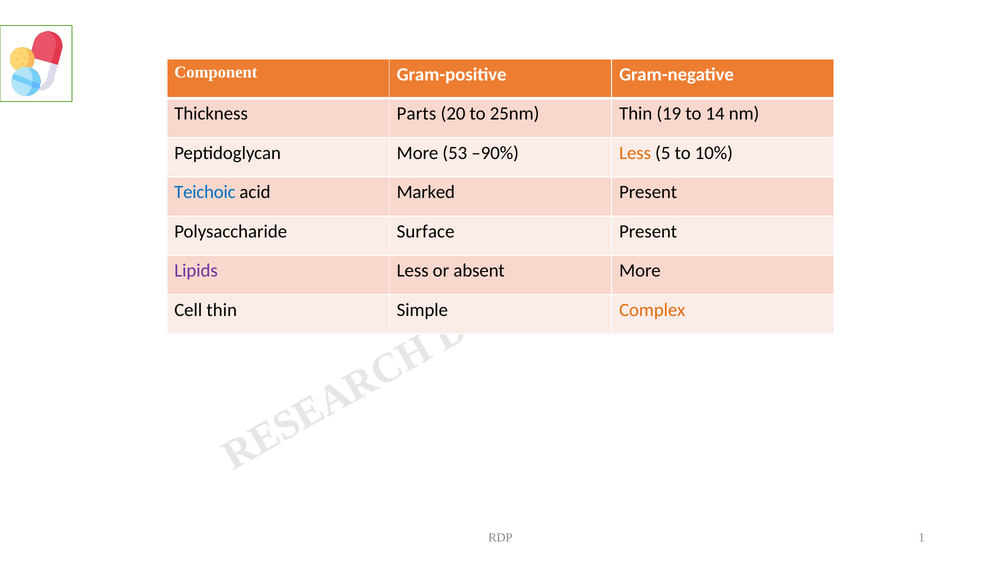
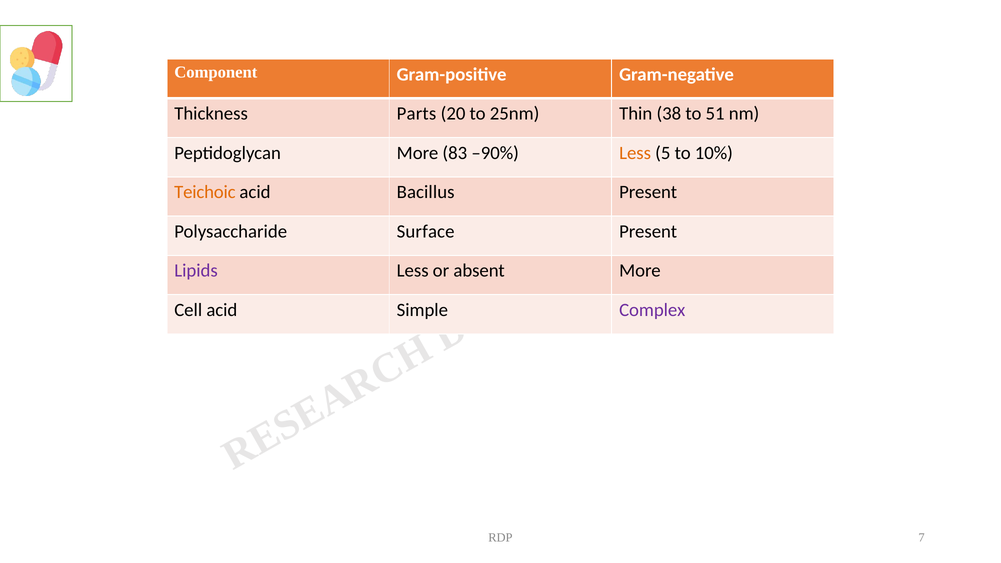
19: 19 -> 38
14: 14 -> 51
53: 53 -> 83
Teichoic colour: blue -> orange
Marked: Marked -> Bacillus
Cell thin: thin -> acid
Complex colour: orange -> purple
1: 1 -> 7
